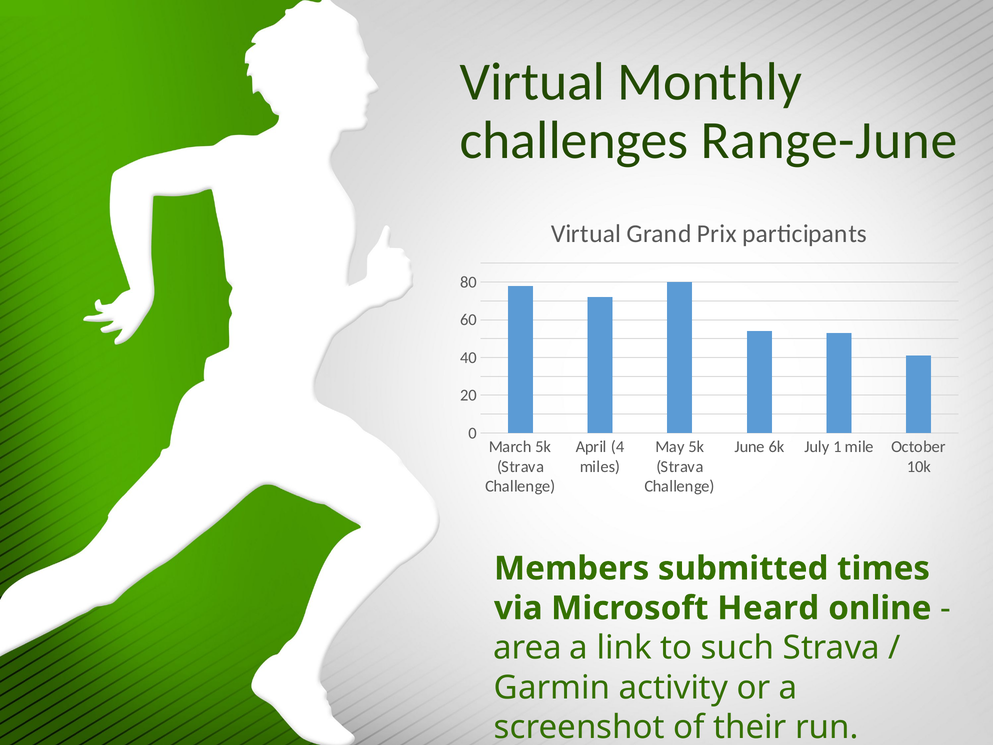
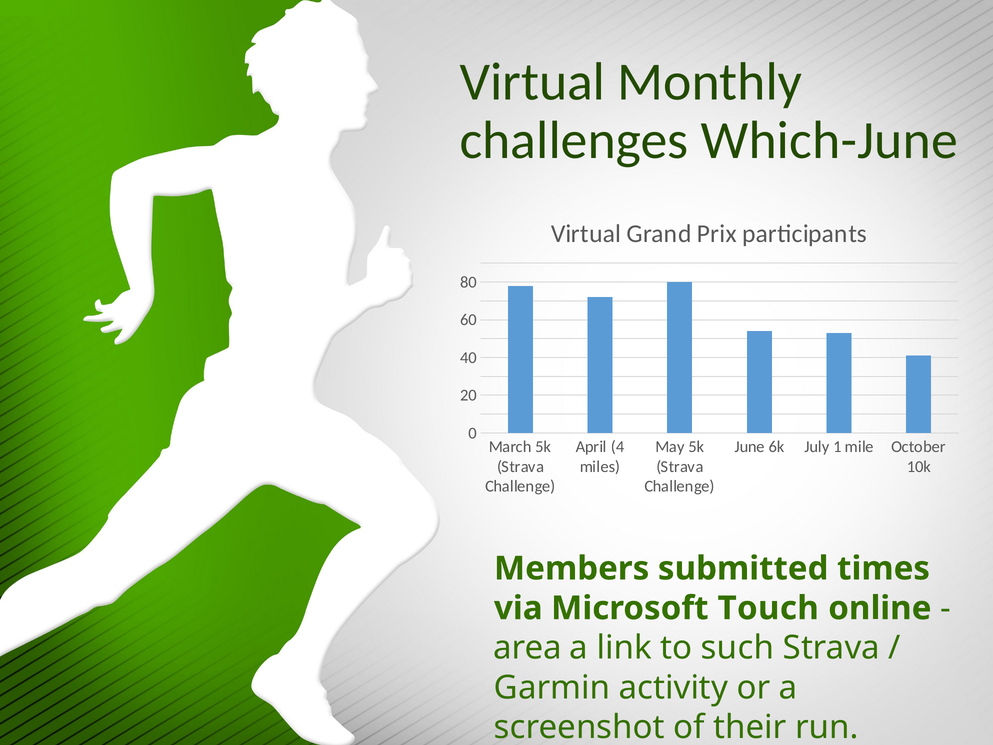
Range-June: Range-June -> Which-June
Heard: Heard -> Touch
